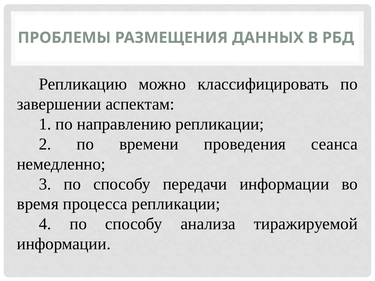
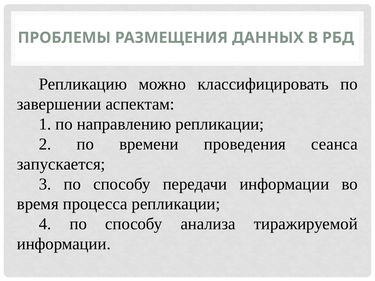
немедленно: немедленно -> запускается
